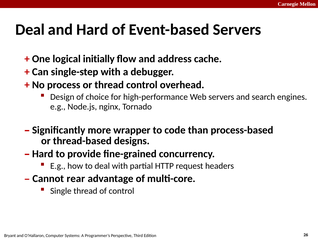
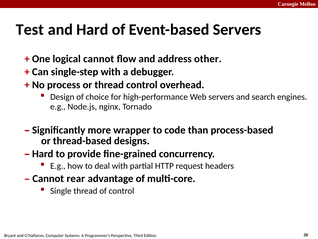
Deal at (30, 30): Deal -> Test
logical initially: initially -> cannot
cache: cache -> other
